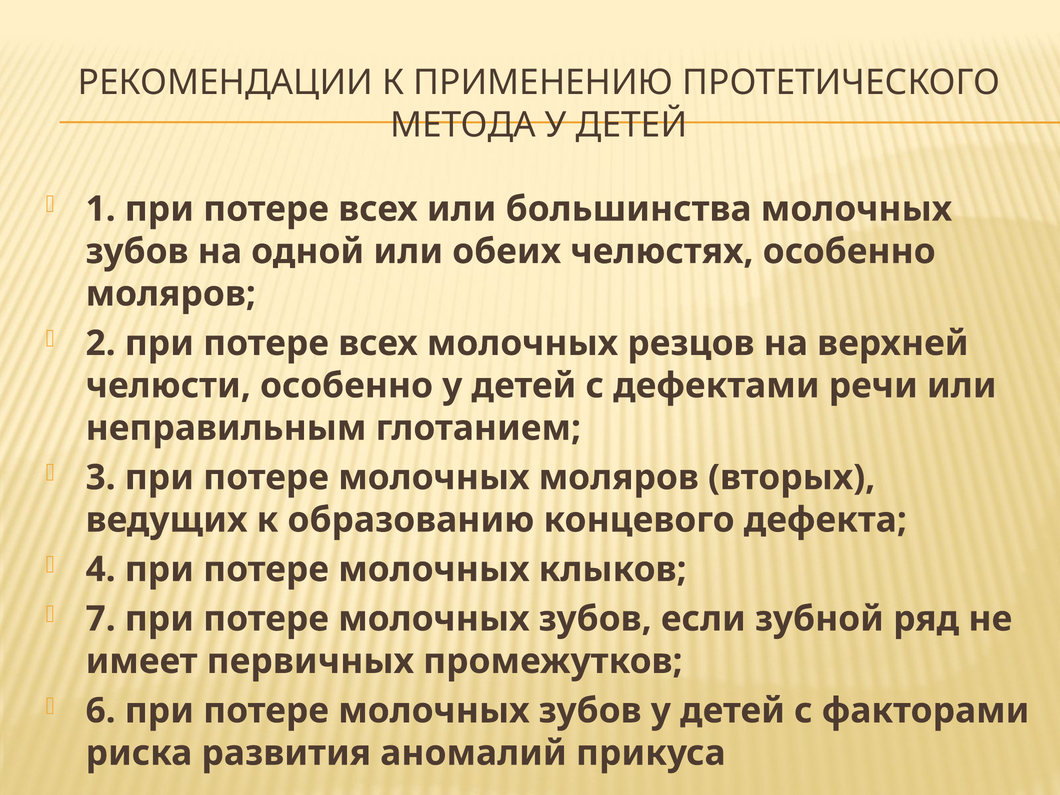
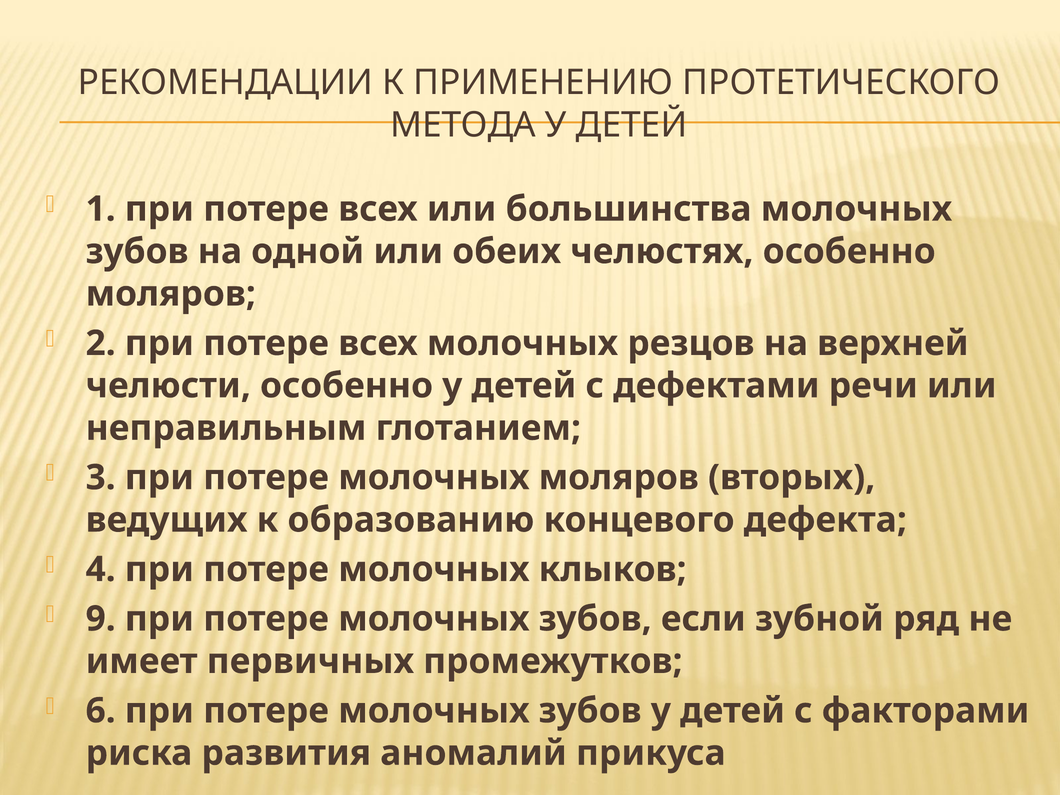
7: 7 -> 9
